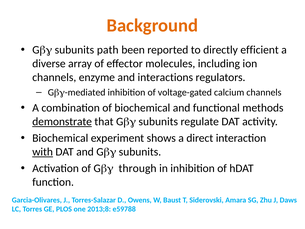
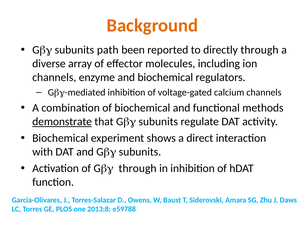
directly efficient: efficient -> through
and interactions: interactions -> biochemical
with underline: present -> none
